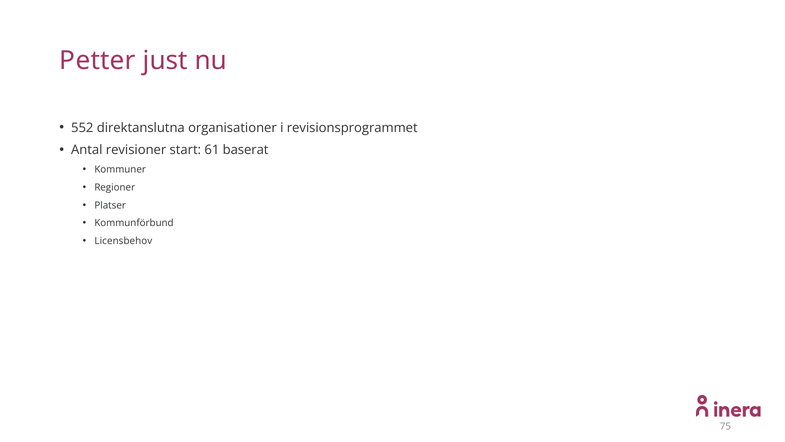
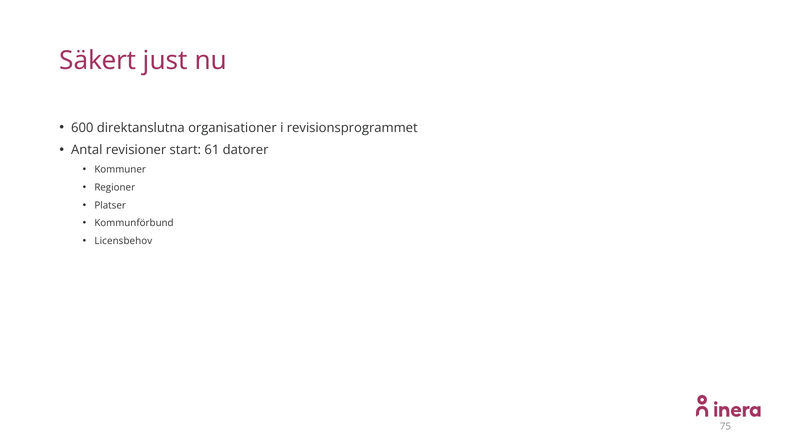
Petter: Petter -> Säkert
552: 552 -> 600
baserat: baserat -> datorer
